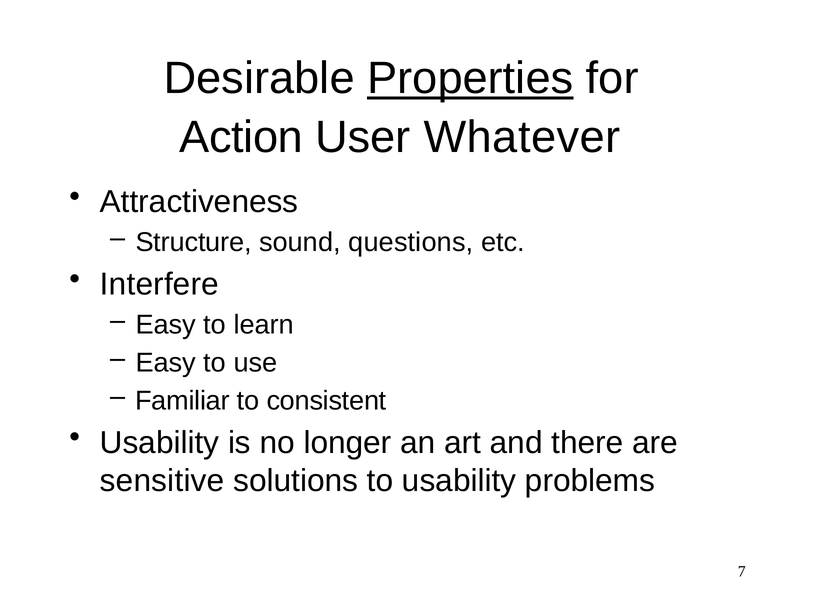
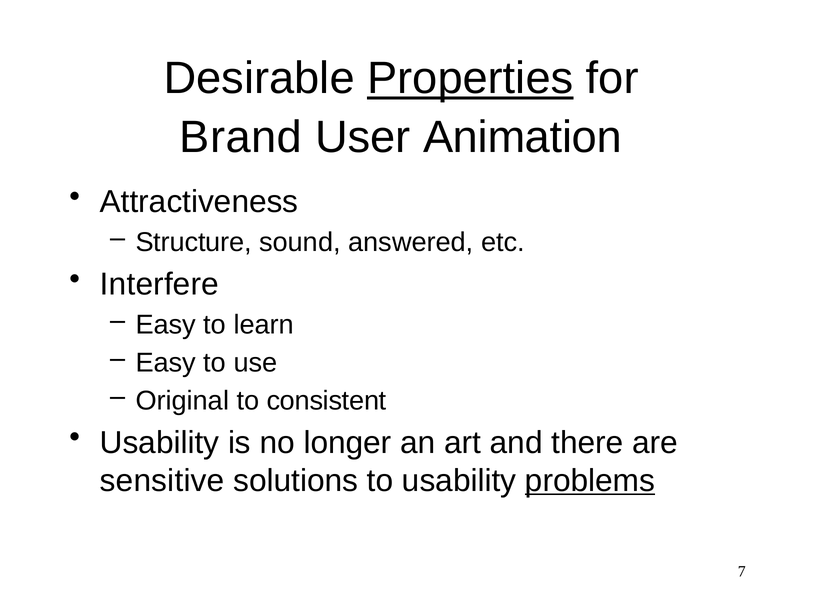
Action: Action -> Brand
Whatever: Whatever -> Animation
questions: questions -> answered
Familiar: Familiar -> Original
problems underline: none -> present
